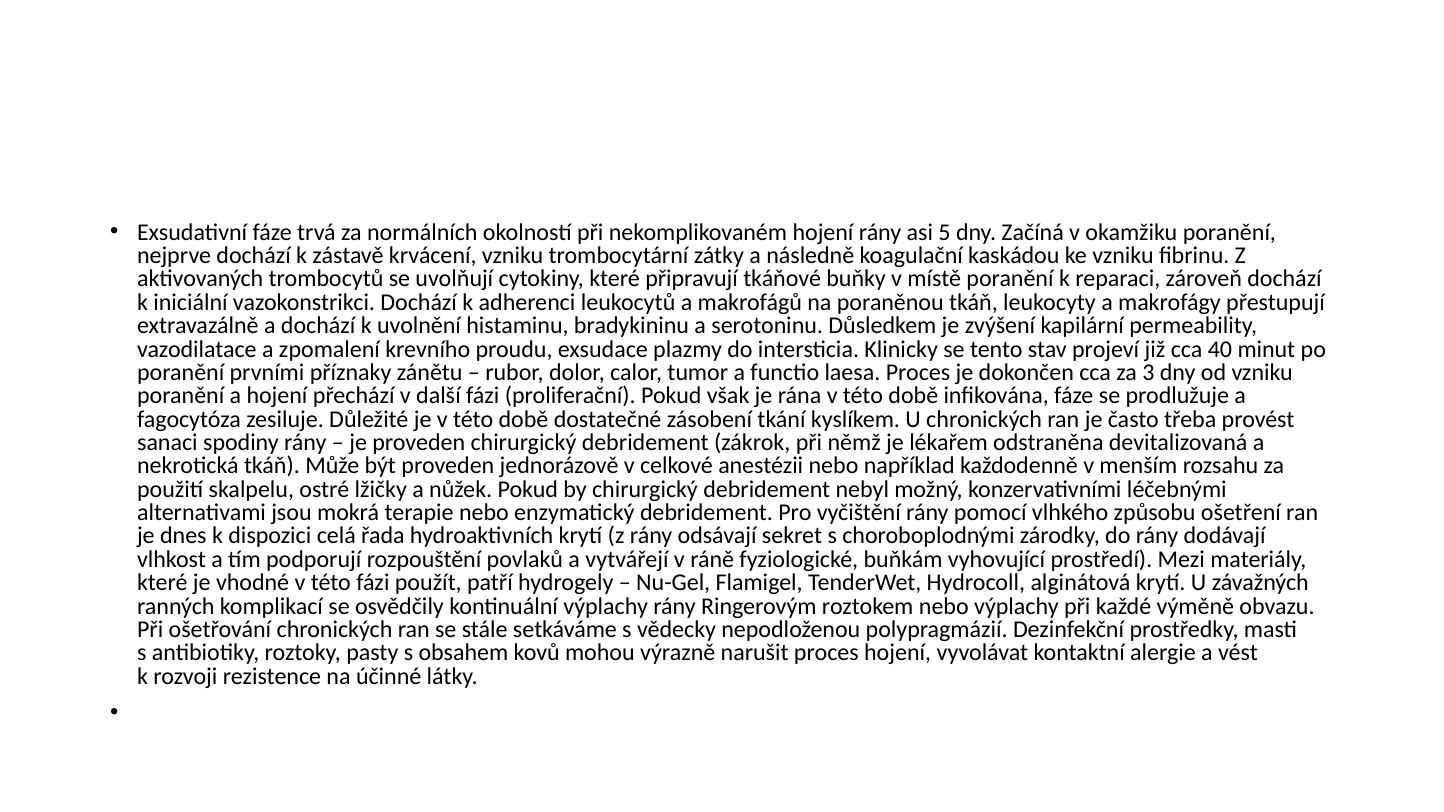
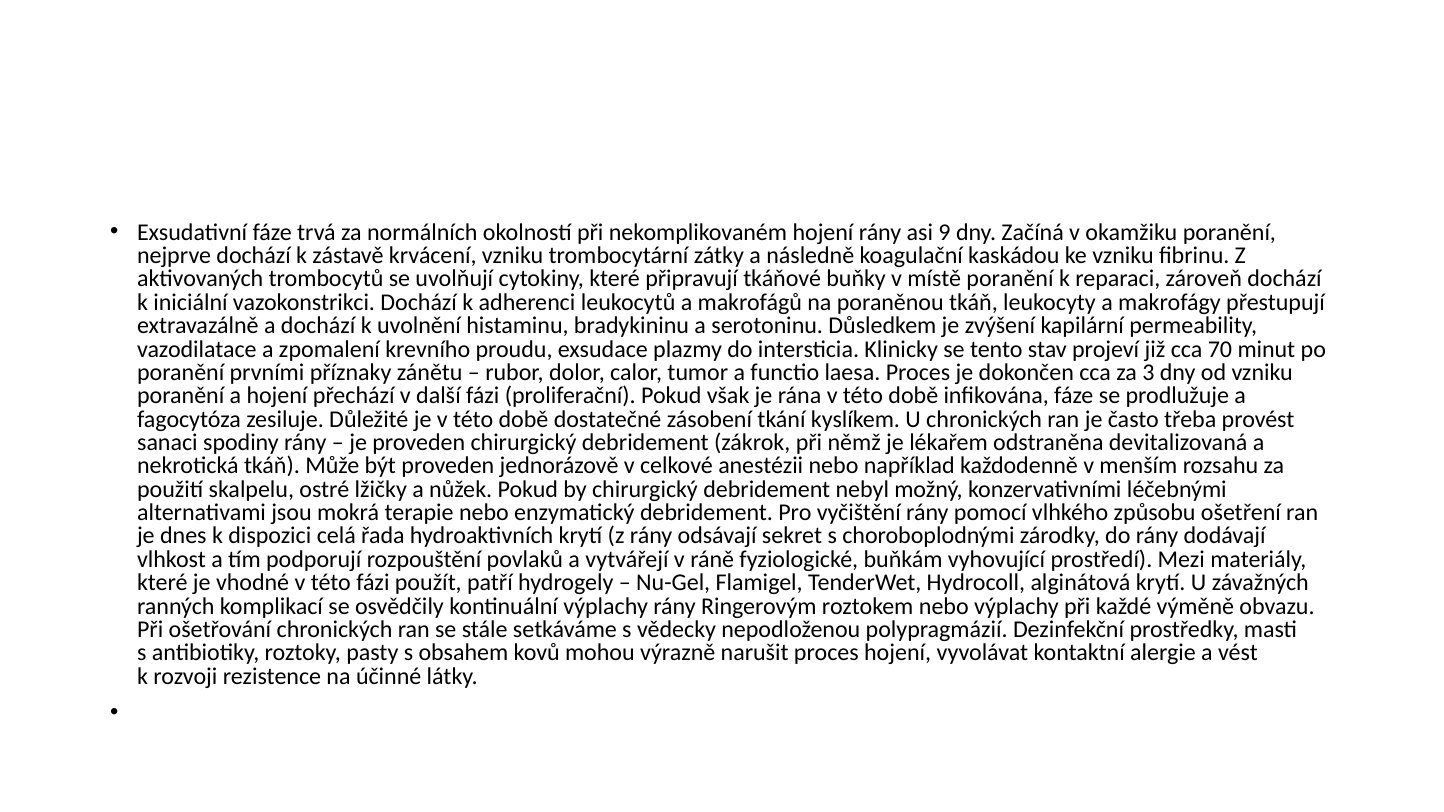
5: 5 -> 9
40: 40 -> 70
